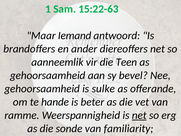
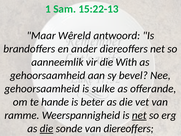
15:22-63: 15:22-63 -> 15:22-13
Iemand: Iemand -> Wêreld
Teen: Teen -> With
die at (47, 128) underline: none -> present
van familiarity: familiarity -> diereoffers
